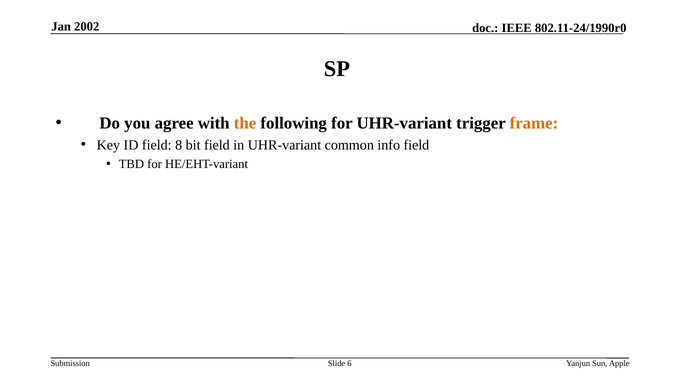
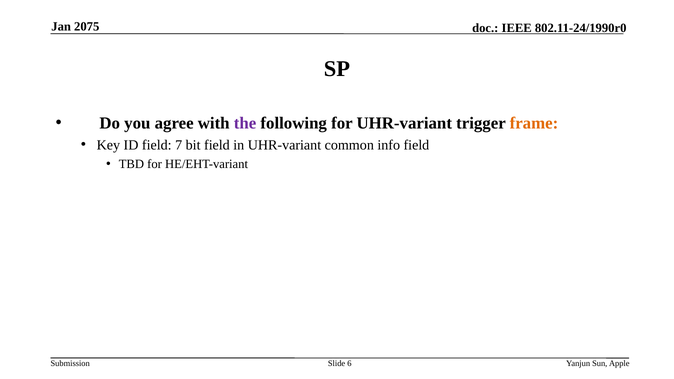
2002: 2002 -> 2075
the colour: orange -> purple
8: 8 -> 7
